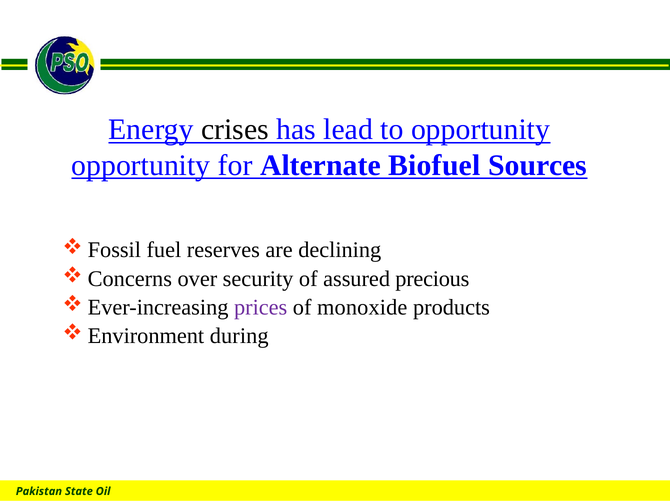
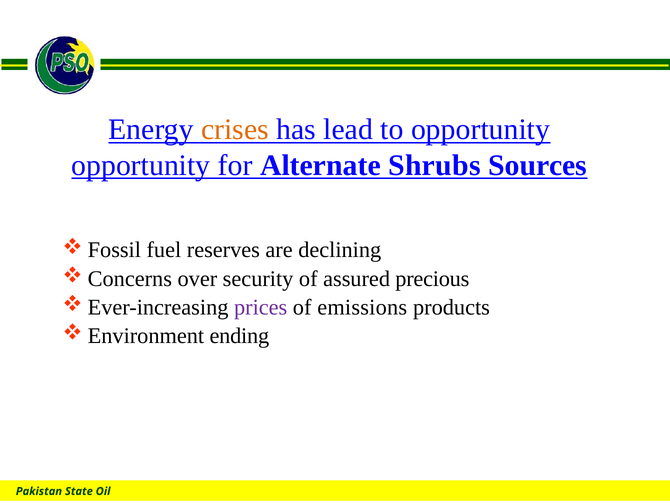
crises colour: black -> orange
Biofuel: Biofuel -> Shrubs
monoxide: monoxide -> emissions
during: during -> ending
